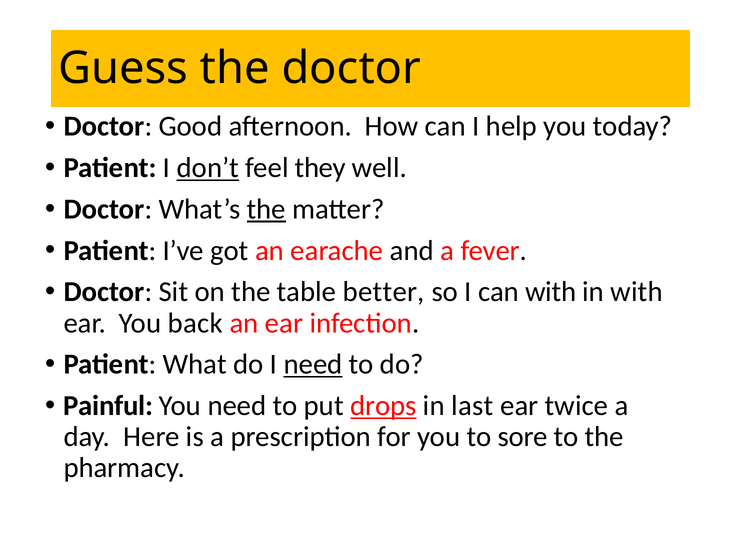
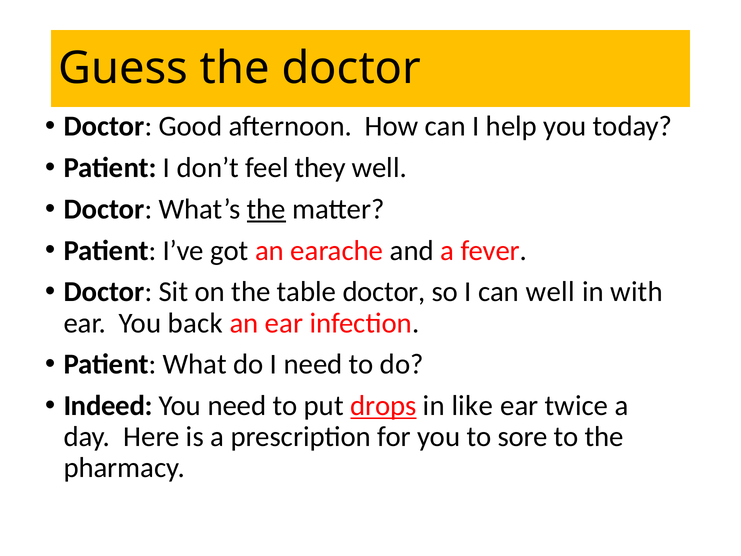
don’t underline: present -> none
table better: better -> doctor
can with: with -> well
need at (313, 364) underline: present -> none
Painful: Painful -> Indeed
last: last -> like
